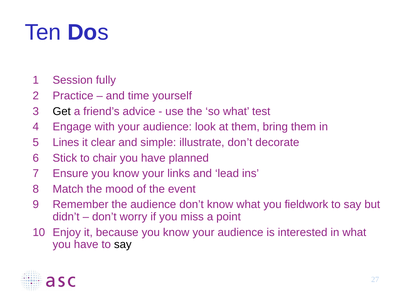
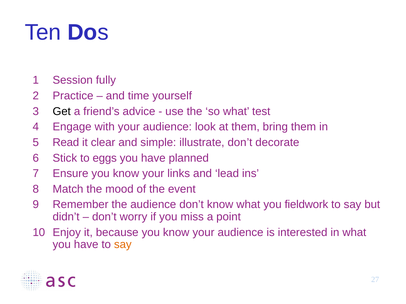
Lines: Lines -> Read
chair: chair -> eggs
say at (123, 245) colour: black -> orange
